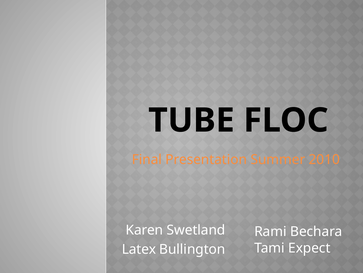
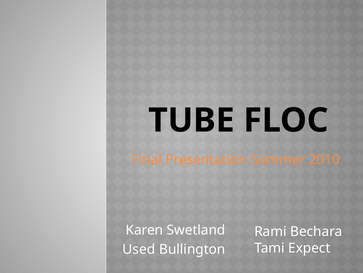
Latex: Latex -> Used
